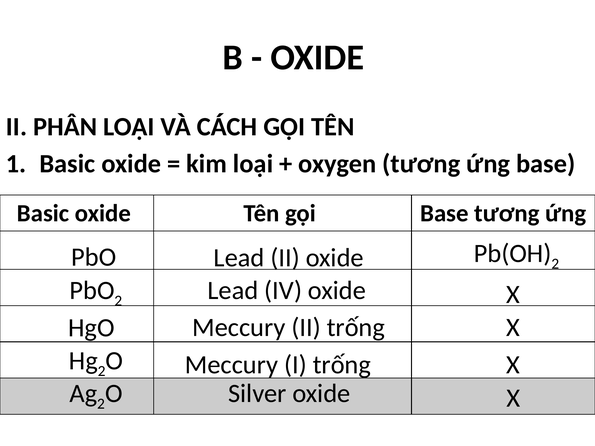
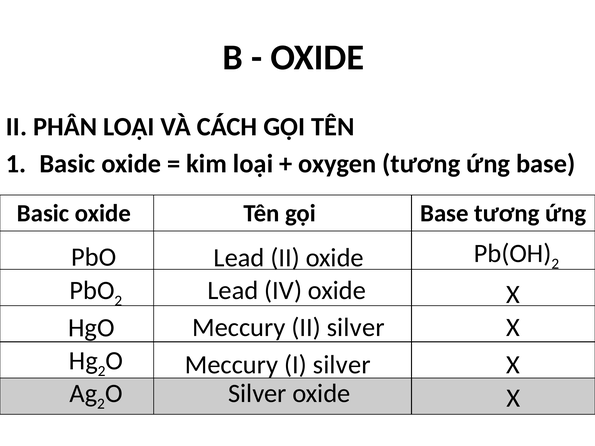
II trống: trống -> silver
I trống: trống -> silver
